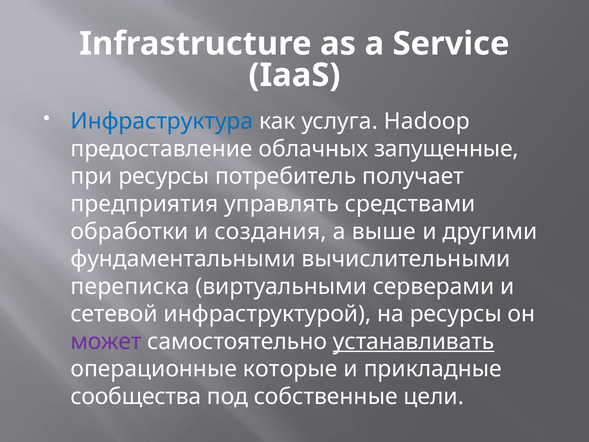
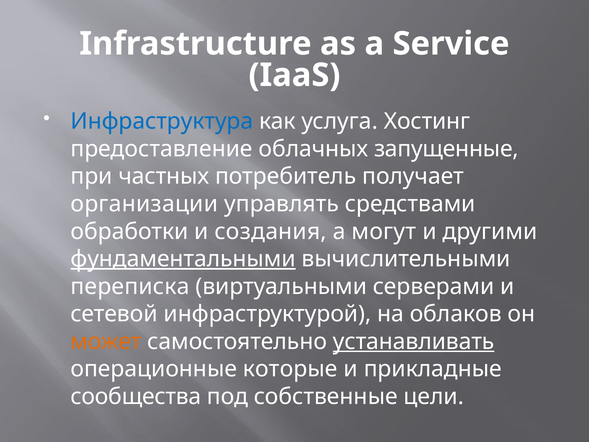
Hadoop: Hadoop -> Хостинг
при ресурсы: ресурсы -> частных
предприятия: предприятия -> организации
выше: выше -> могут
фундаментальными underline: none -> present
на ресурсы: ресурсы -> облаков
может colour: purple -> orange
